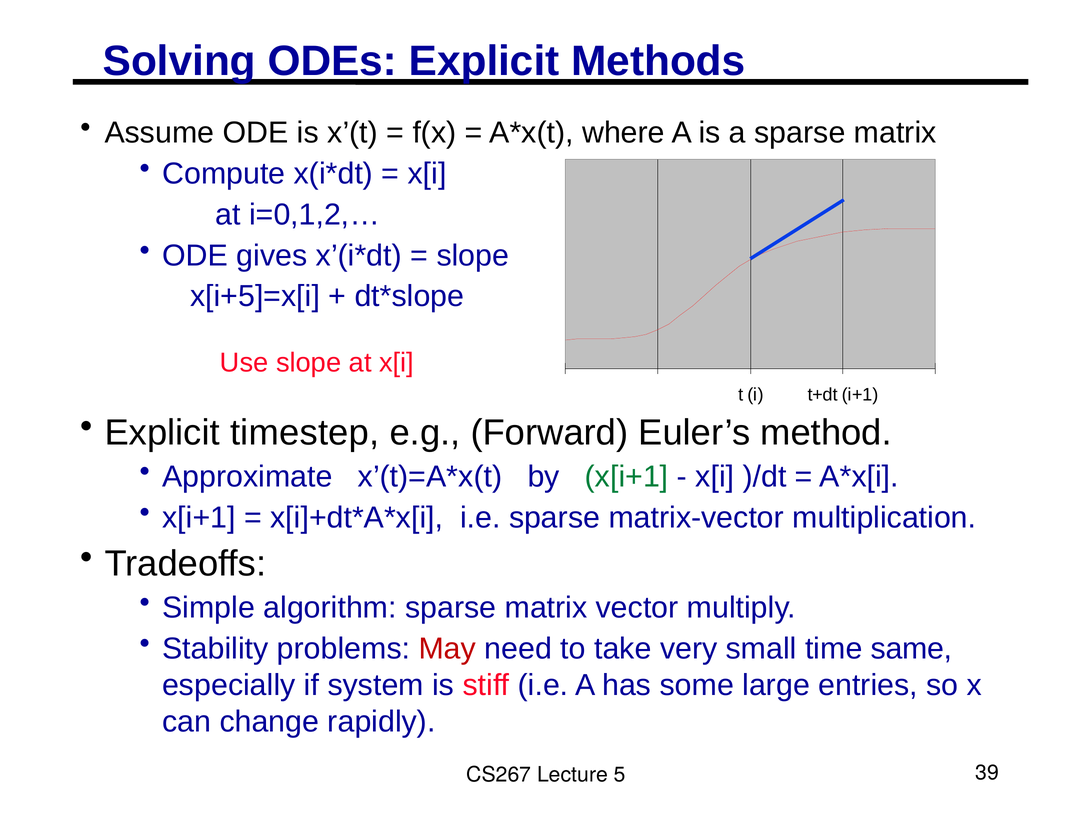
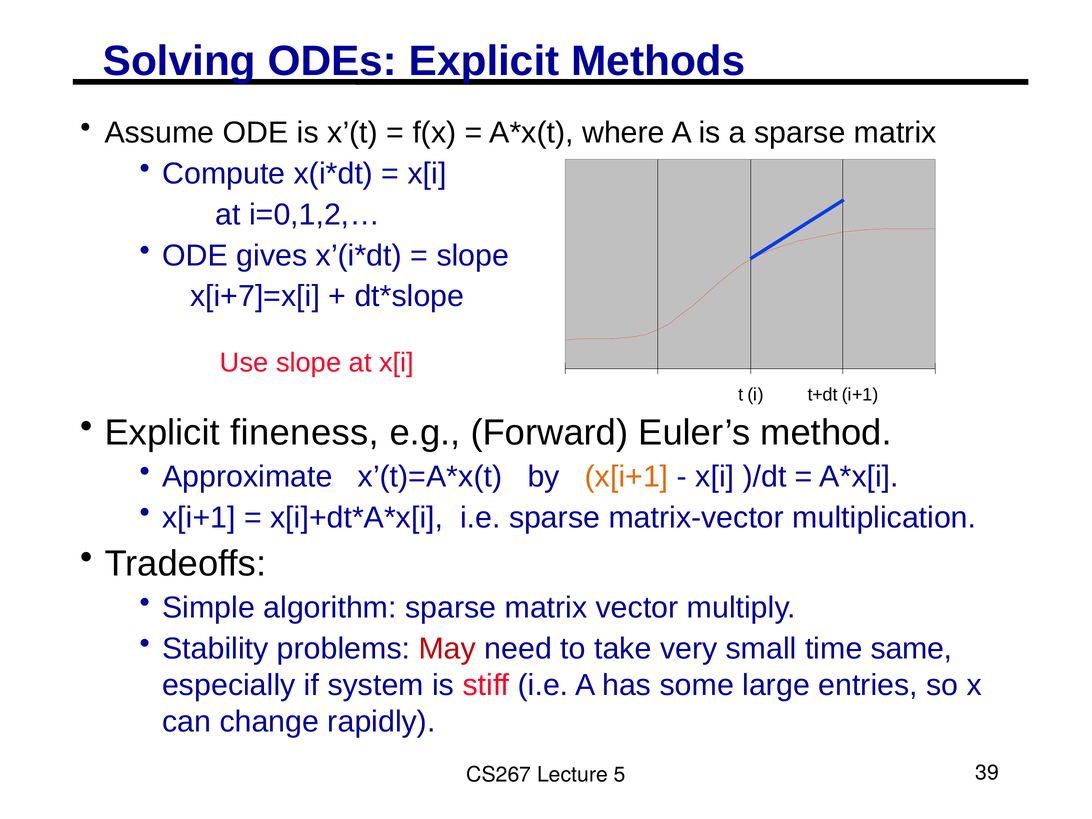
x[i+5]=x[i: x[i+5]=x[i -> x[i+7]=x[i
timestep: timestep -> fineness
x[i+1 at (627, 477) colour: green -> orange
